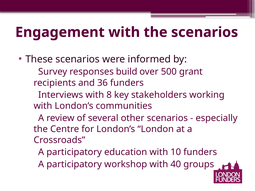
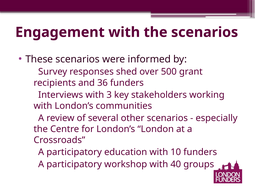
build: build -> shed
8: 8 -> 3
